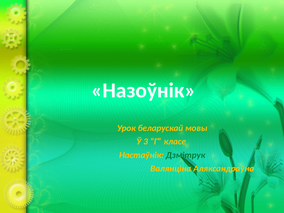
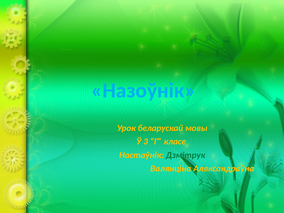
Назоўнік colour: white -> light blue
